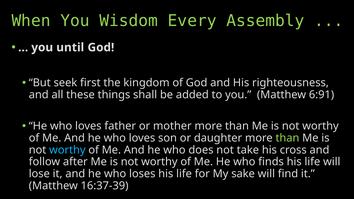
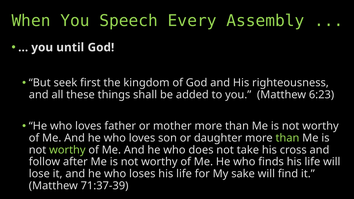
Wisdom: Wisdom -> Speech
6:91: 6:91 -> 6:23
worthy at (67, 150) colour: light blue -> light green
16:37-39: 16:37-39 -> 71:37-39
